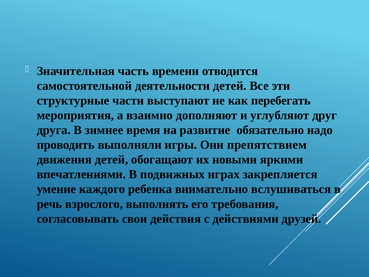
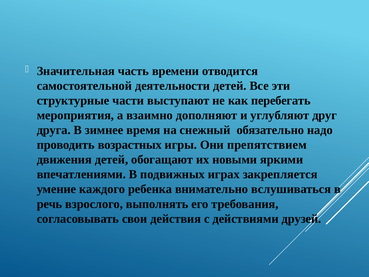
развитие: развитие -> снежный
выполняли: выполняли -> возрастных
